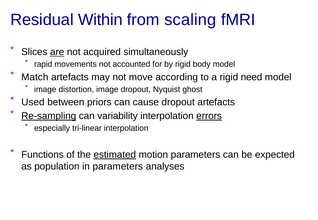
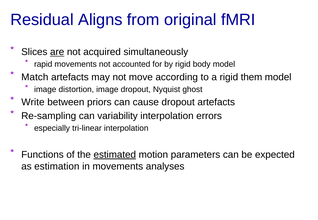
Within: Within -> Aligns
scaling: scaling -> original
need: need -> them
Used: Used -> Write
Re-sampling underline: present -> none
errors underline: present -> none
population: population -> estimation
in parameters: parameters -> movements
